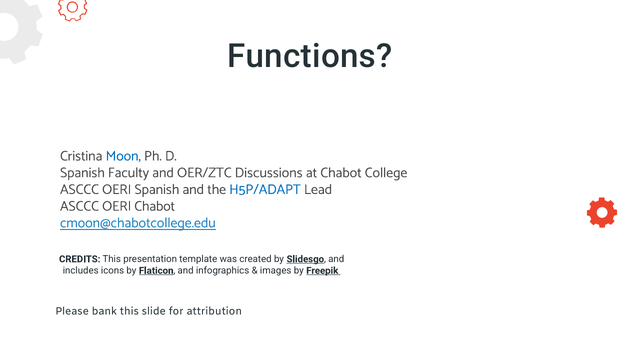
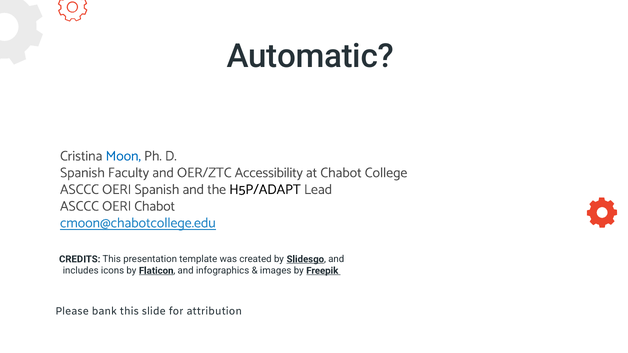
Functions: Functions -> Automatic
Discussions: Discussions -> Accessibility
H5P/ADAPT colour: blue -> black
